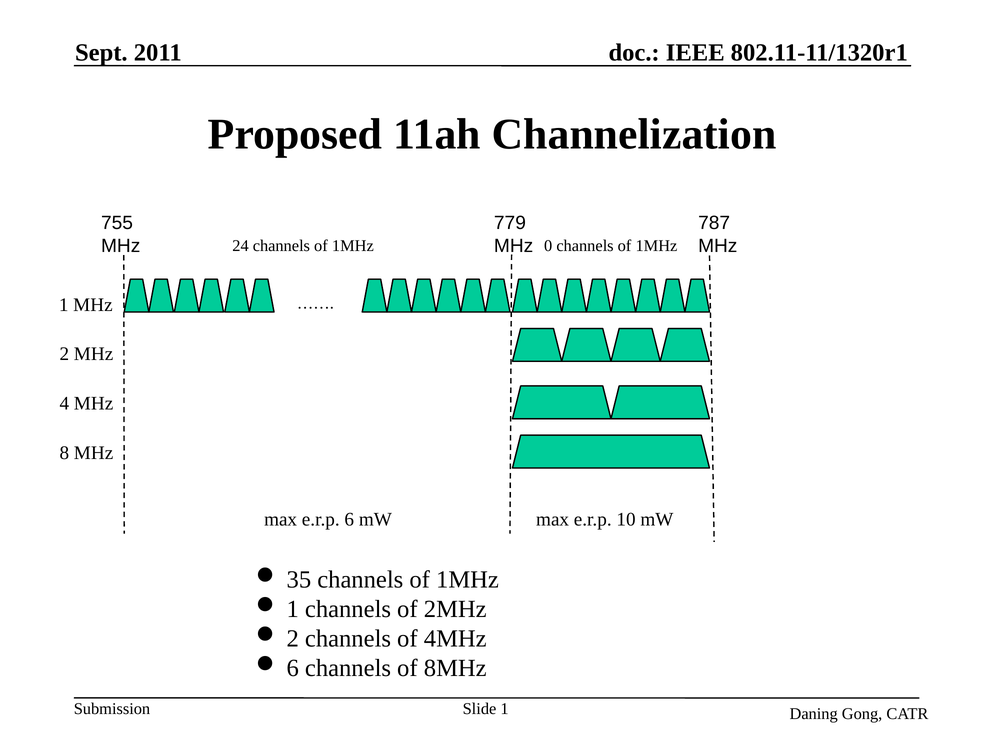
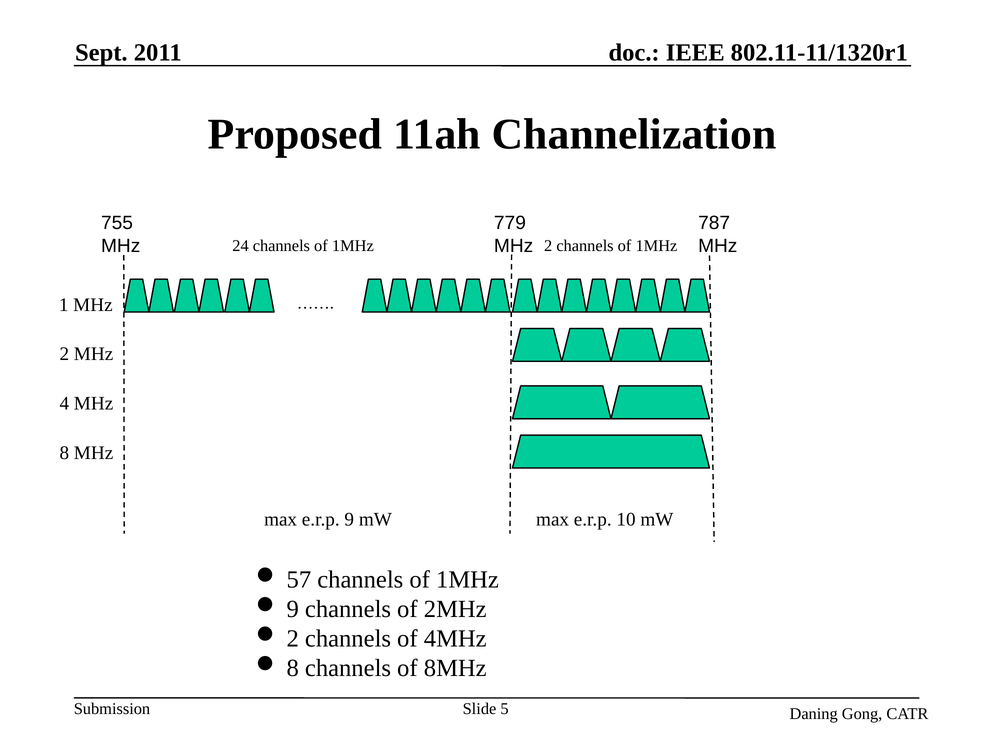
1MHz 0: 0 -> 2
e.r.p 6: 6 -> 9
35: 35 -> 57
1 at (293, 609): 1 -> 9
6 at (293, 668): 6 -> 8
Slide 1: 1 -> 5
